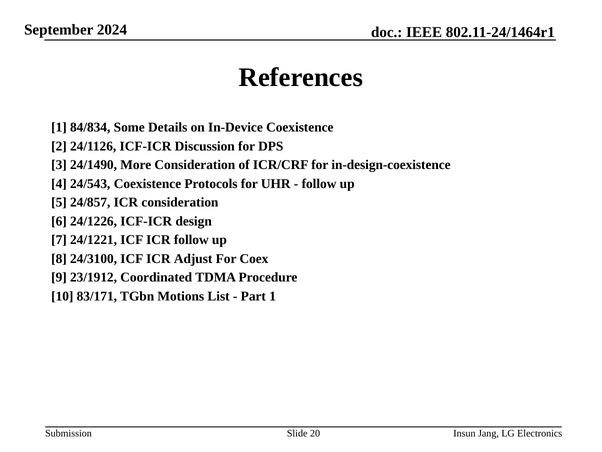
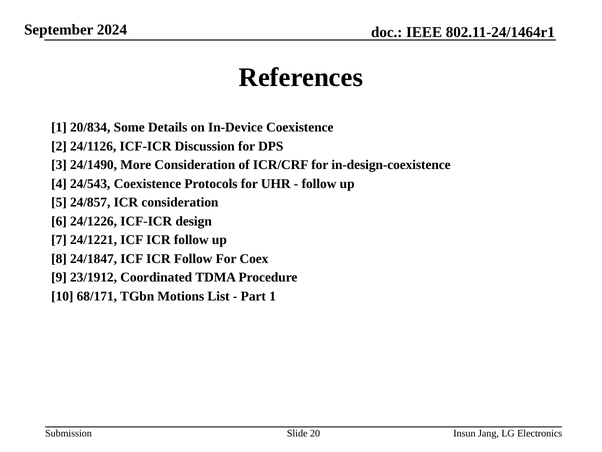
84/834: 84/834 -> 20/834
24/3100: 24/3100 -> 24/1847
Adjust at (193, 258): Adjust -> Follow
83/171: 83/171 -> 68/171
